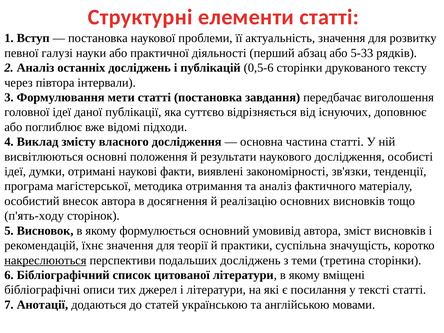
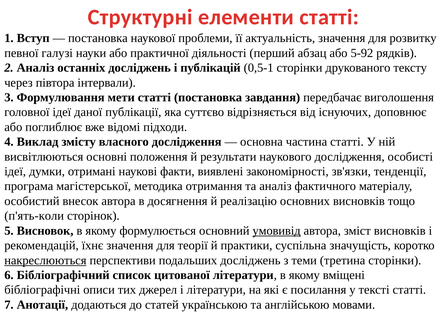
5-33: 5-33 -> 5-92
0,5-6: 0,5-6 -> 0,5-1
п'ять-ходу: п'ять-ходу -> п'ять-коли
умовивід underline: none -> present
